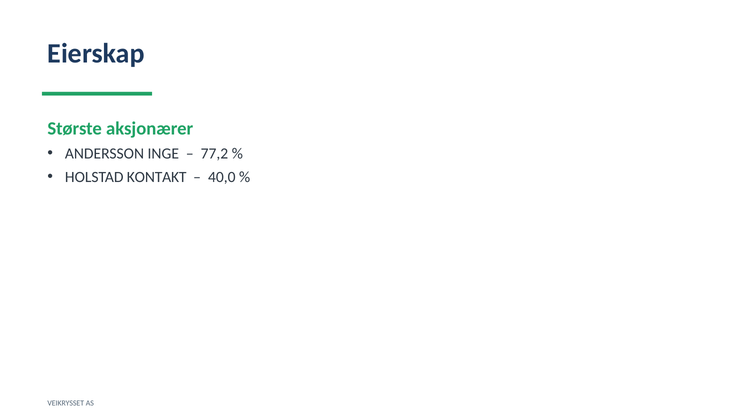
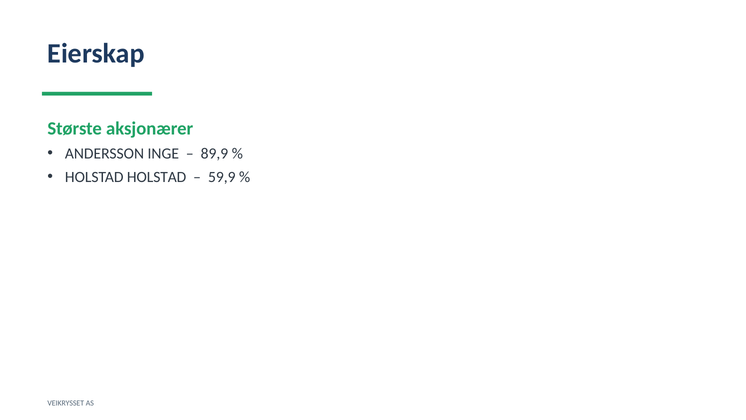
77,2: 77,2 -> 89,9
HOLSTAD KONTAKT: KONTAKT -> HOLSTAD
40,0: 40,0 -> 59,9
